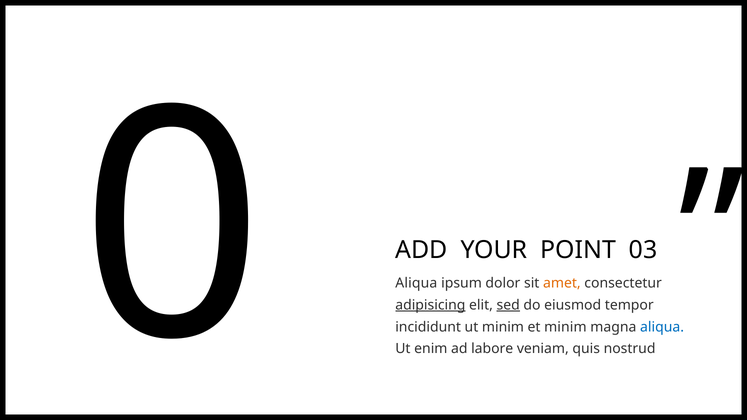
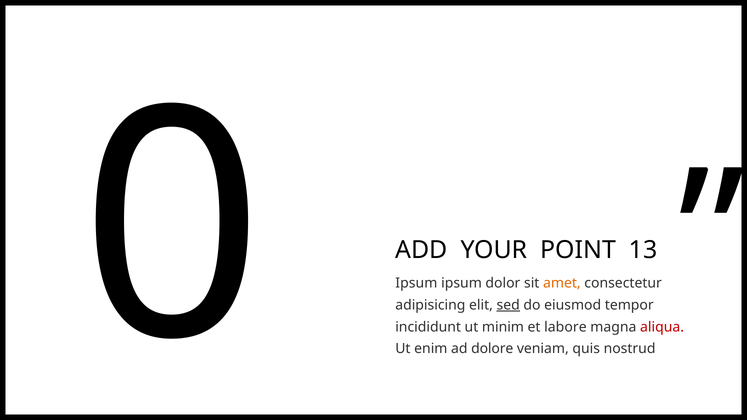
03: 03 -> 13
Aliqua at (416, 283): Aliqua -> Ipsum
adipisicing underline: present -> none
et minim: minim -> labore
aliqua at (662, 327) colour: blue -> red
labore: labore -> dolore
